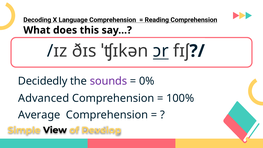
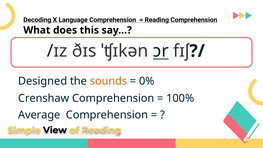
Decidedly: Decidedly -> Designed
sounds colour: purple -> orange
Advanced: Advanced -> Crenshaw
